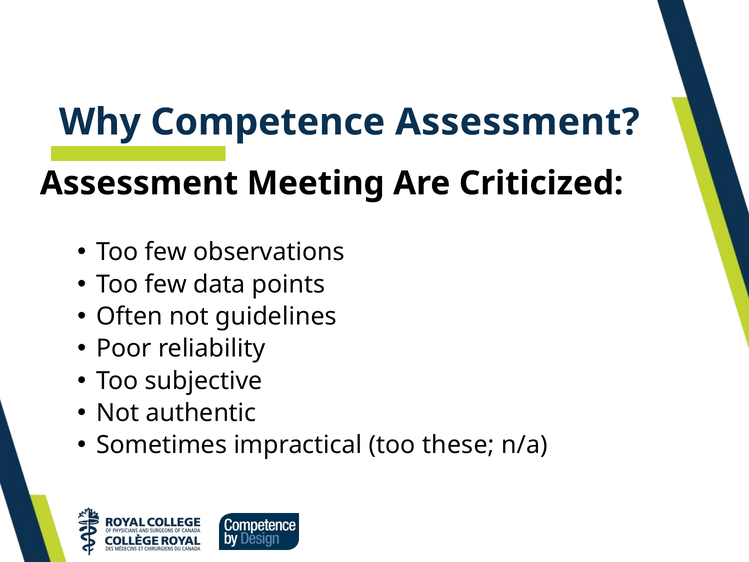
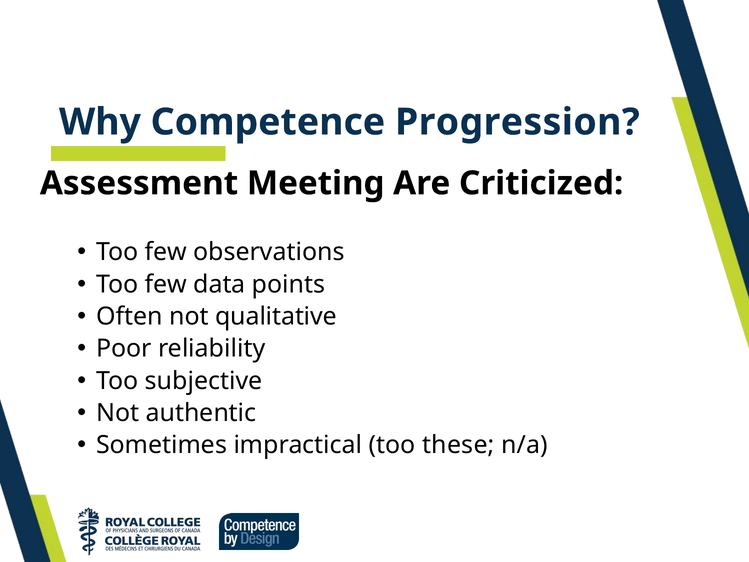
Competence Assessment: Assessment -> Progression
guidelines: guidelines -> qualitative
